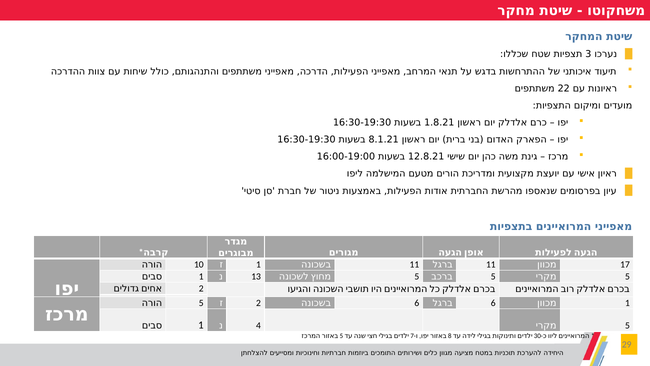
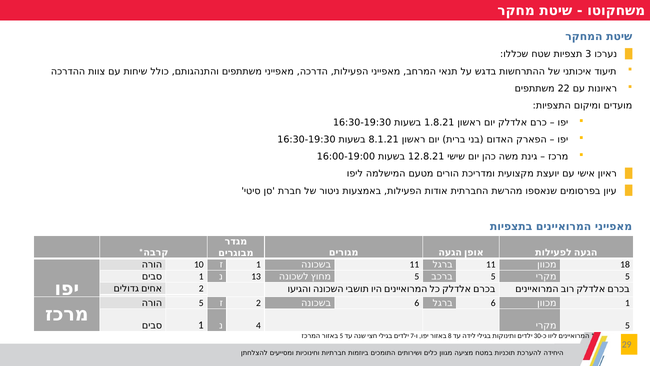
17: 17 -> 18
